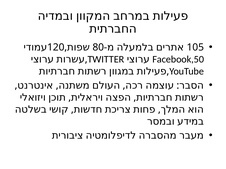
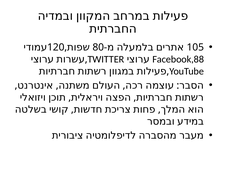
Facebook,50: Facebook,50 -> Facebook,88
